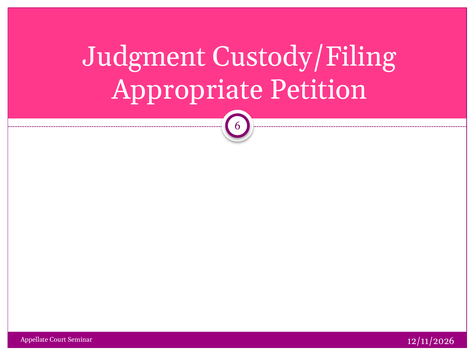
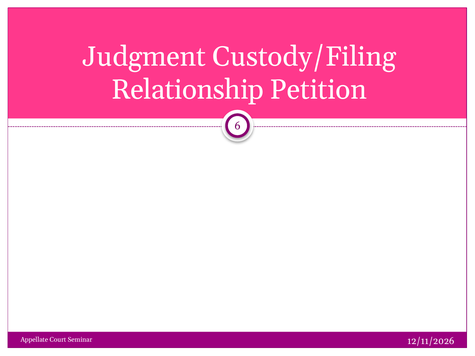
Appropriate: Appropriate -> Relationship
